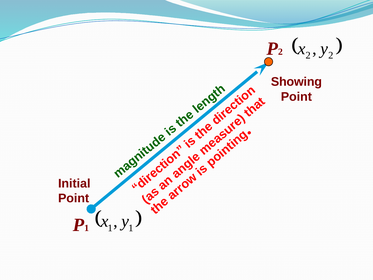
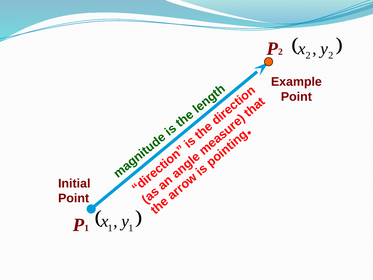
Showing: Showing -> Example
